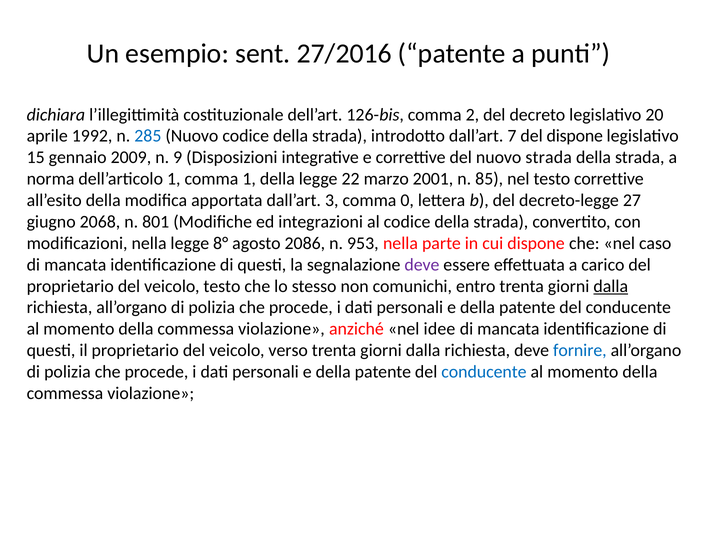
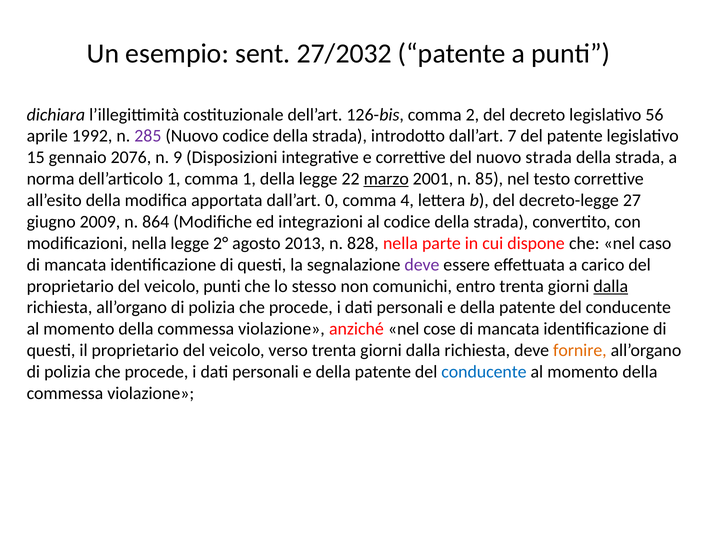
27/2016: 27/2016 -> 27/2032
20: 20 -> 56
285 colour: blue -> purple
del dispone: dispone -> patente
2009: 2009 -> 2076
marzo underline: none -> present
3: 3 -> 0
0: 0 -> 4
2068: 2068 -> 2009
801: 801 -> 864
8°: 8° -> 2°
2086: 2086 -> 2013
953: 953 -> 828
veicolo testo: testo -> punti
idee: idee -> cose
fornire colour: blue -> orange
